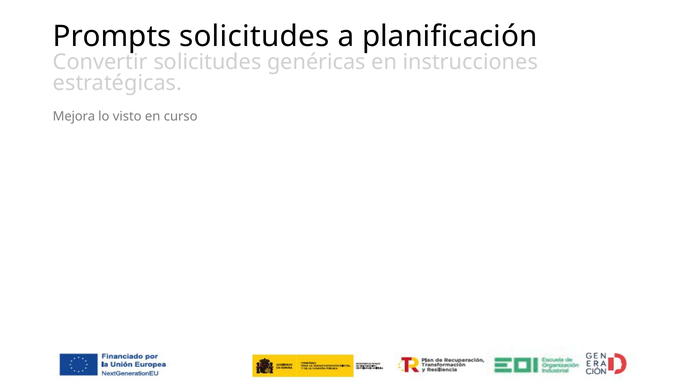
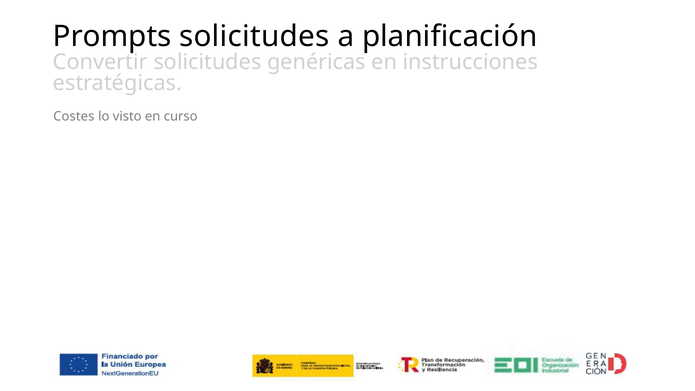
Mejora: Mejora -> Costes
